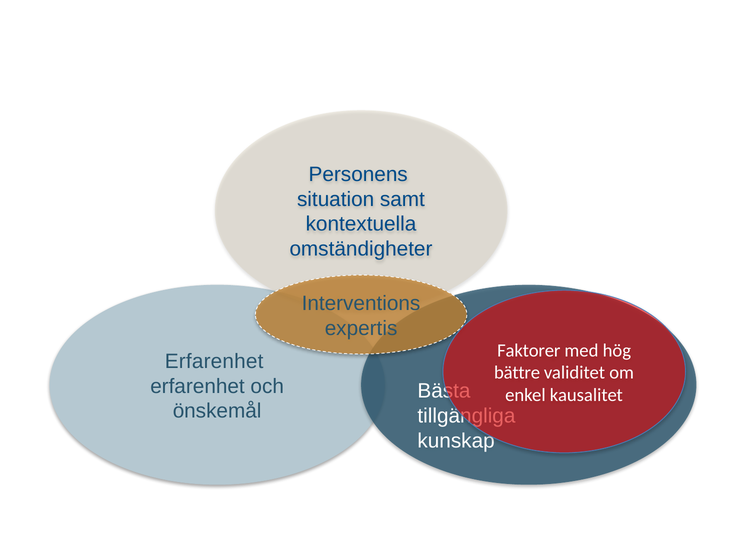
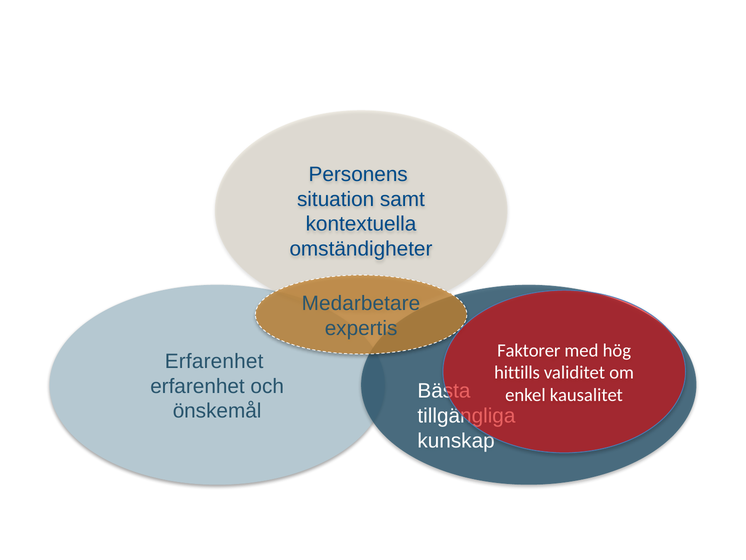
Interventions: Interventions -> Medarbetare
bättre: bättre -> hittills
